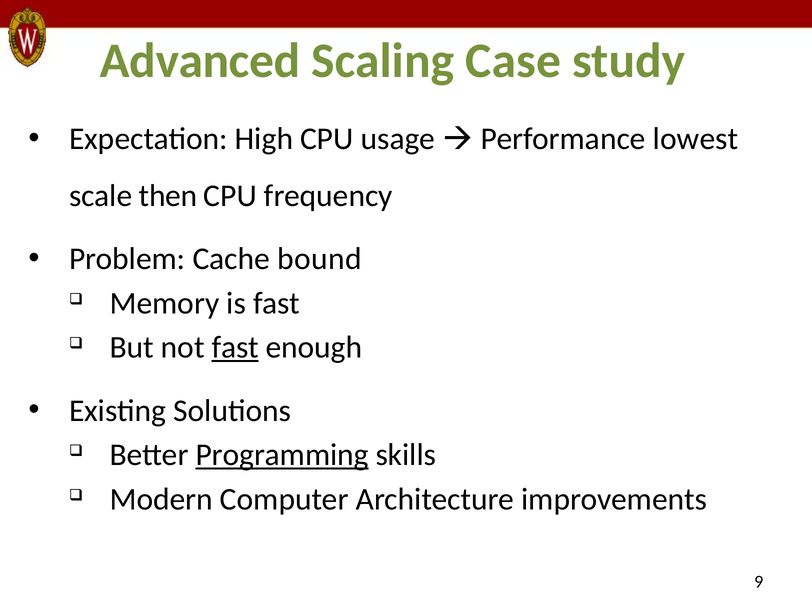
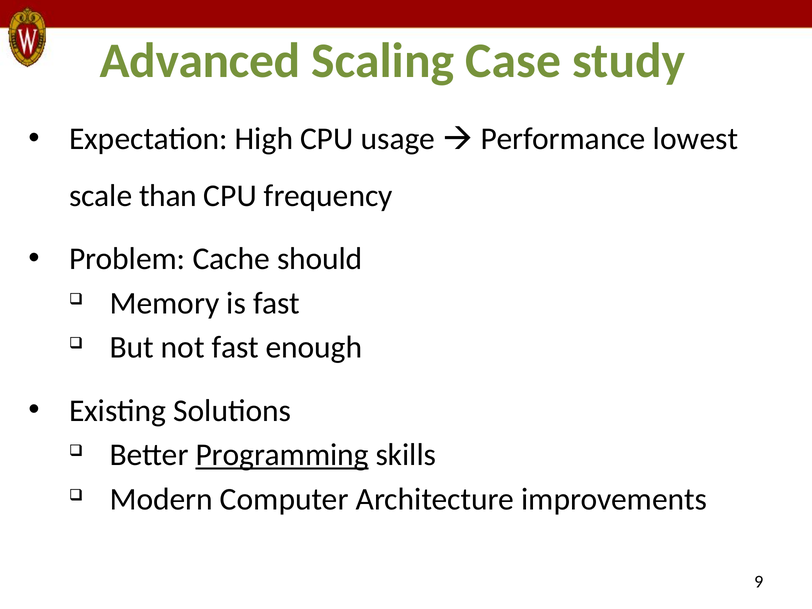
then: then -> than
bound: bound -> should
fast at (235, 347) underline: present -> none
